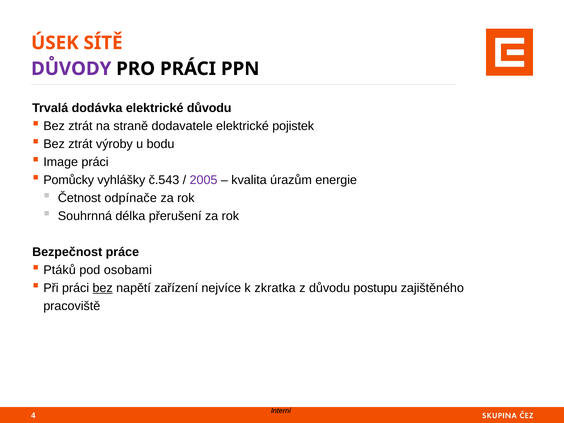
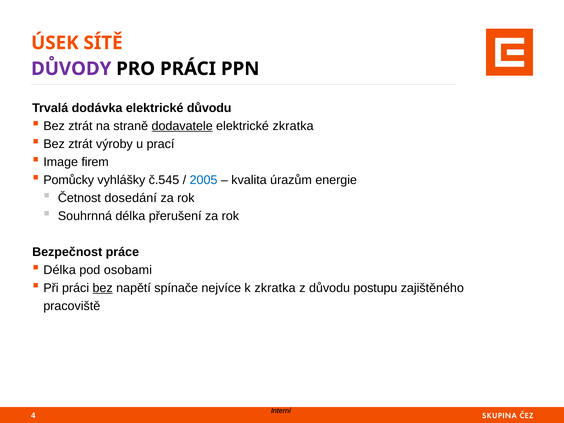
dodavatele underline: none -> present
elektrické pojistek: pojistek -> zkratka
bodu: bodu -> prací
Image práci: práci -> firem
č.543: č.543 -> č.545
2005 colour: purple -> blue
odpínače: odpínače -> dosedání
Ptáků at (60, 270): Ptáků -> Délka
zařízení: zařízení -> spínače
